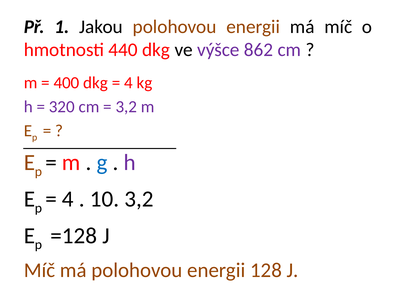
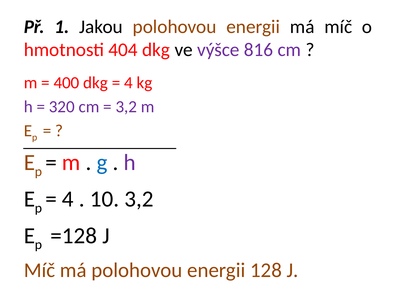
440: 440 -> 404
862: 862 -> 816
